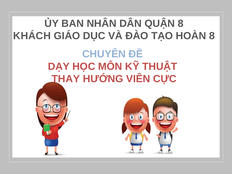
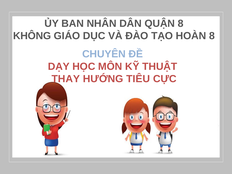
KHÁCH: KHÁCH -> KHÔNG
VIÊN: VIÊN -> TIÊU
